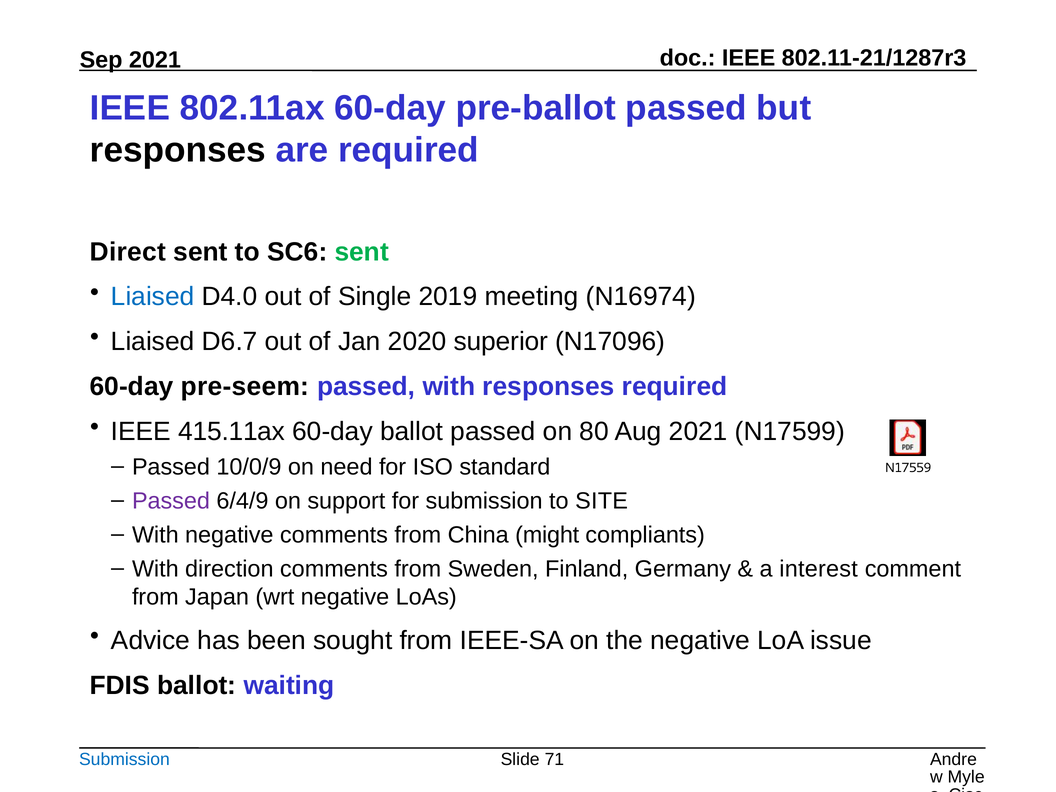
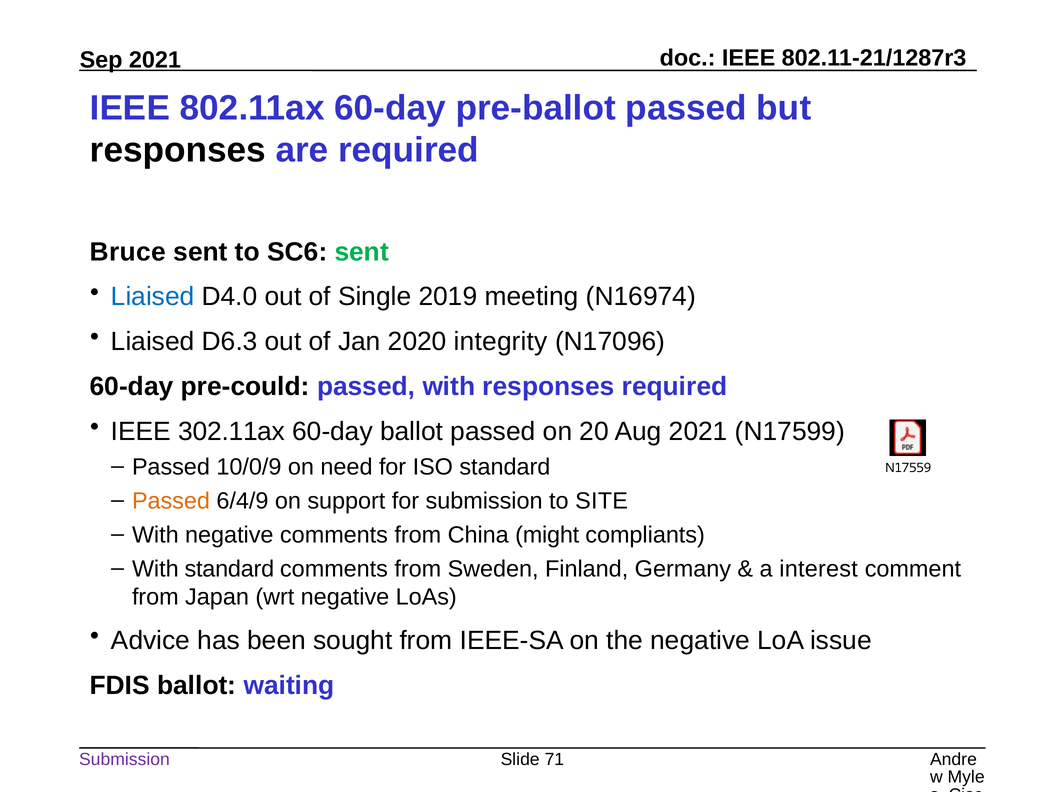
Direct: Direct -> Bruce
D6.7: D6.7 -> D6.3
superior: superior -> integrity
pre-seem: pre-seem -> pre-could
415.11ax: 415.11ax -> 302.11ax
80: 80 -> 20
Passed at (171, 501) colour: purple -> orange
With direction: direction -> standard
Submission at (124, 760) colour: blue -> purple
